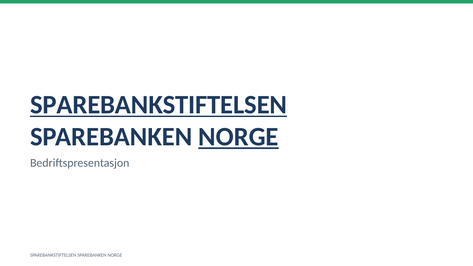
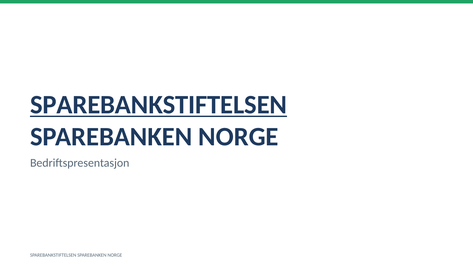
NORGE at (238, 137) underline: present -> none
